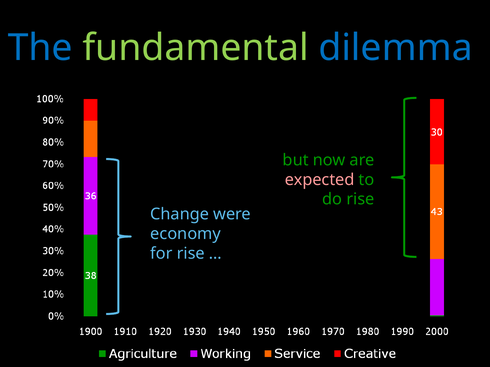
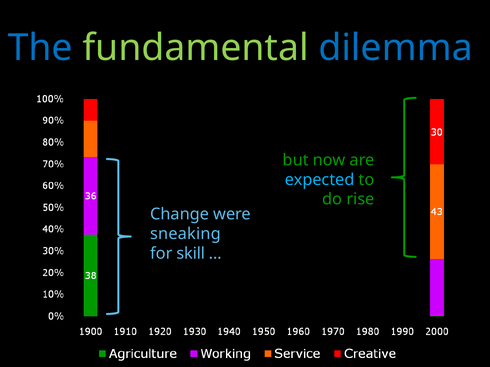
expected colour: pink -> light blue
economy: economy -> sneaking
for rise: rise -> skill
